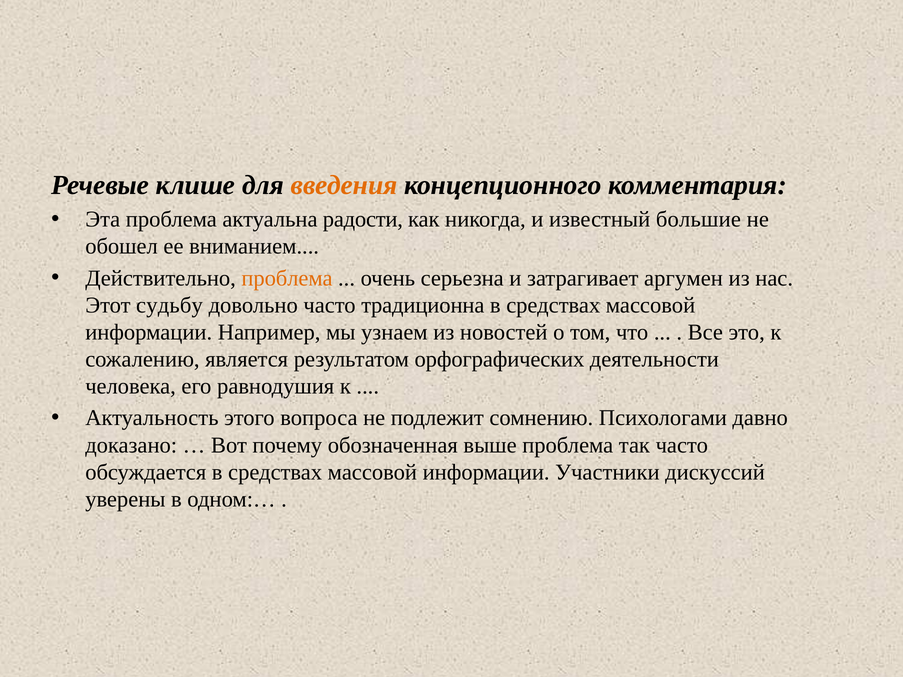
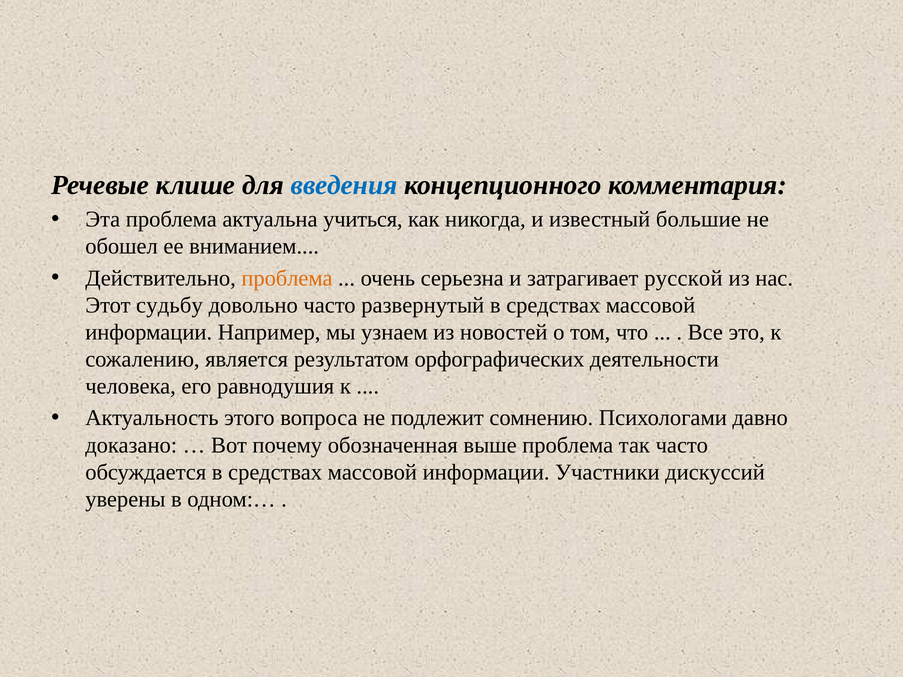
введения colour: orange -> blue
радости: радости -> учиться
аргумен: аргумен -> русской
традиционна: традиционна -> развернутый
